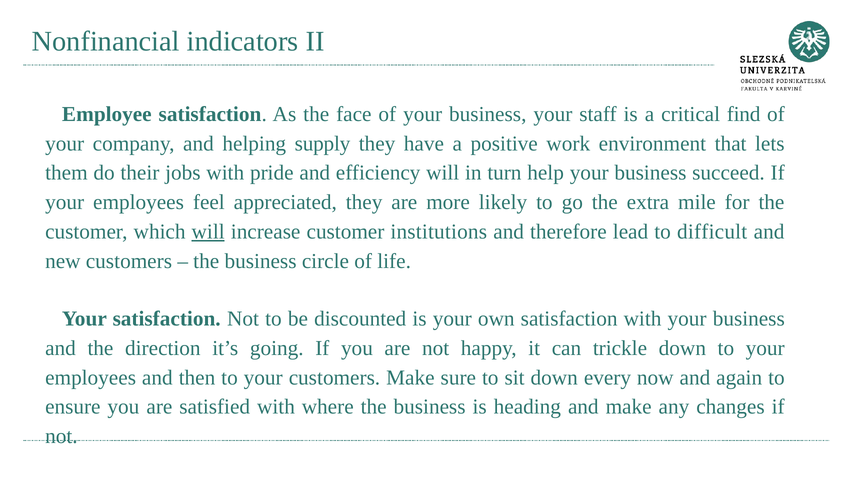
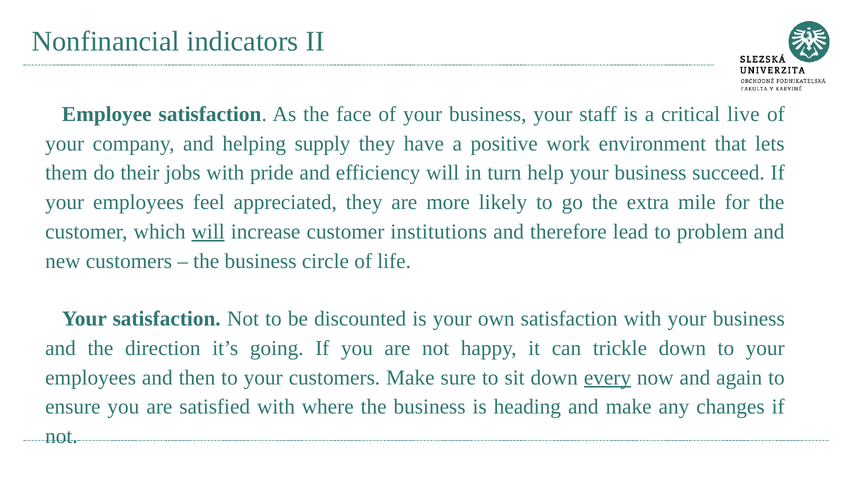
find: find -> live
difficult: difficult -> problem
every underline: none -> present
